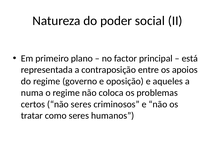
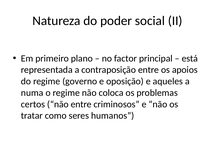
não seres: seres -> entre
